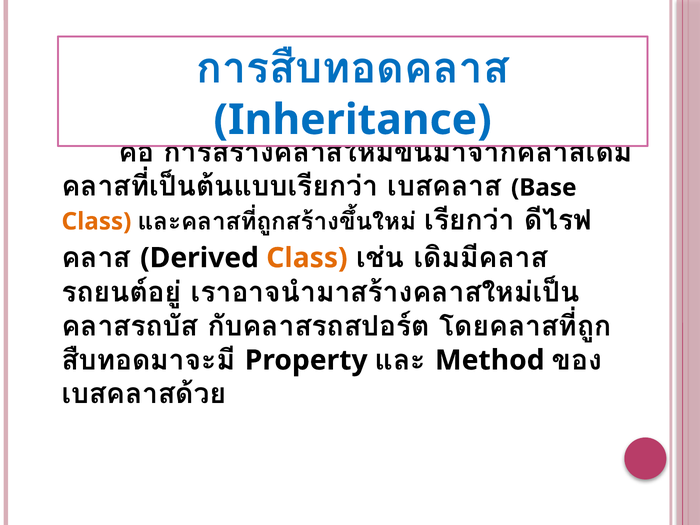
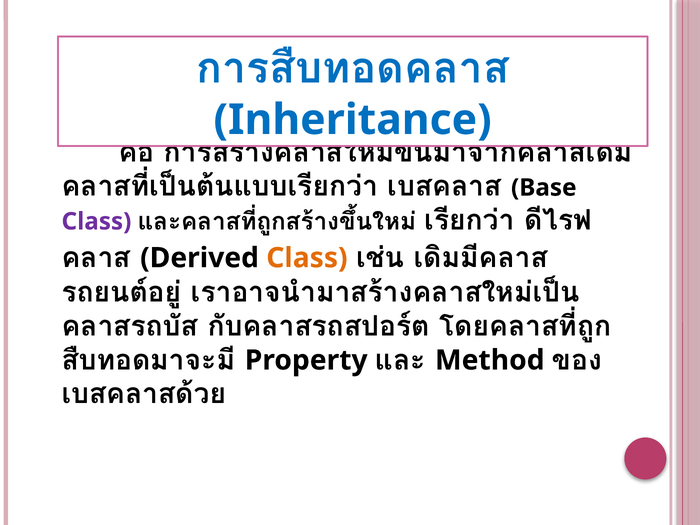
Class at (96, 221) colour: orange -> purple
